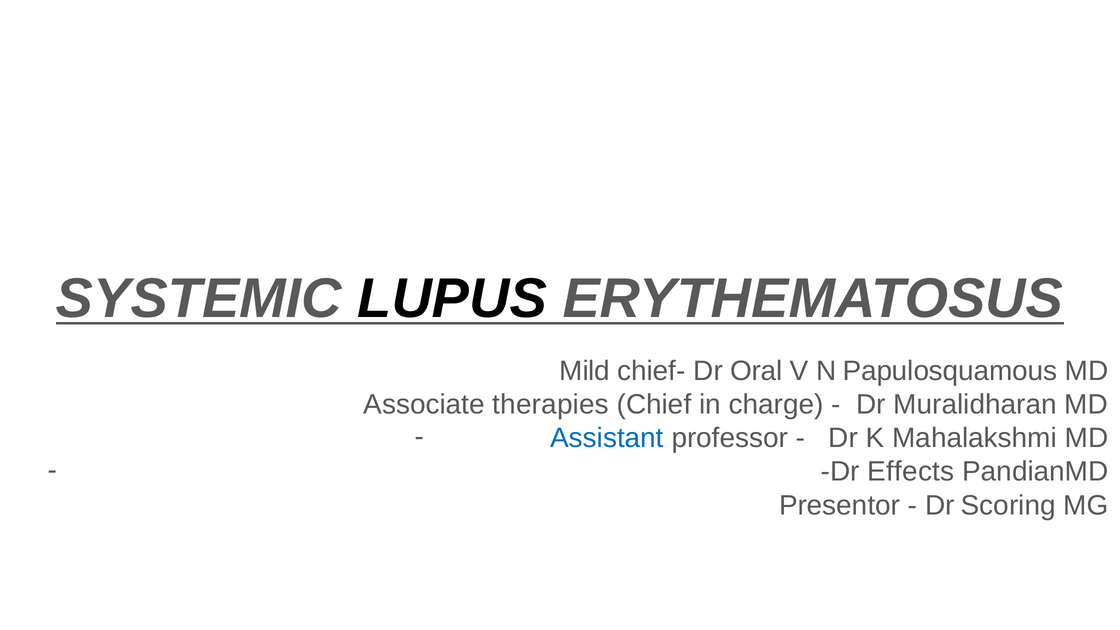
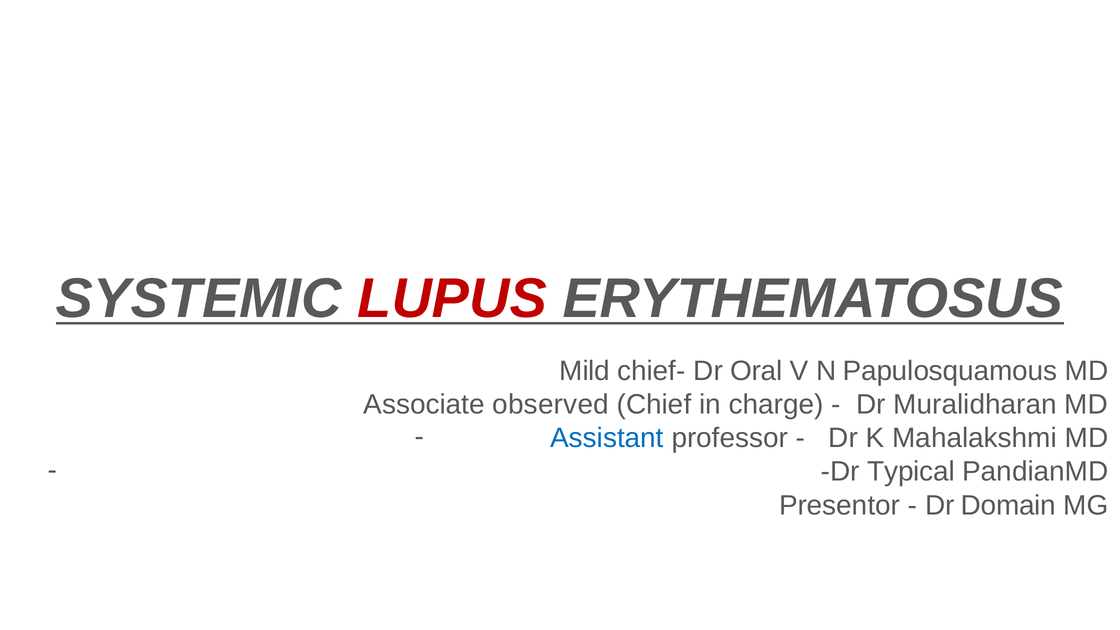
LUPUS colour: black -> red
therapies: therapies -> observed
Effects: Effects -> Typical
Scoring: Scoring -> Domain
